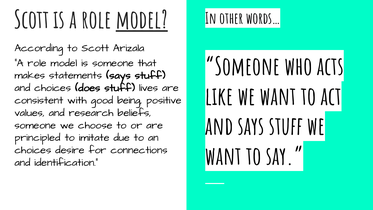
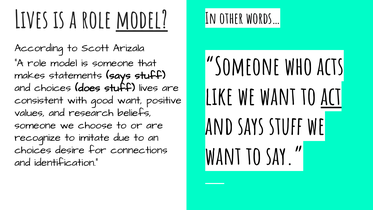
Scott at (32, 20): Scott -> Lives
act underline: none -> present
good being: being -> want
principled: principled -> recognize
